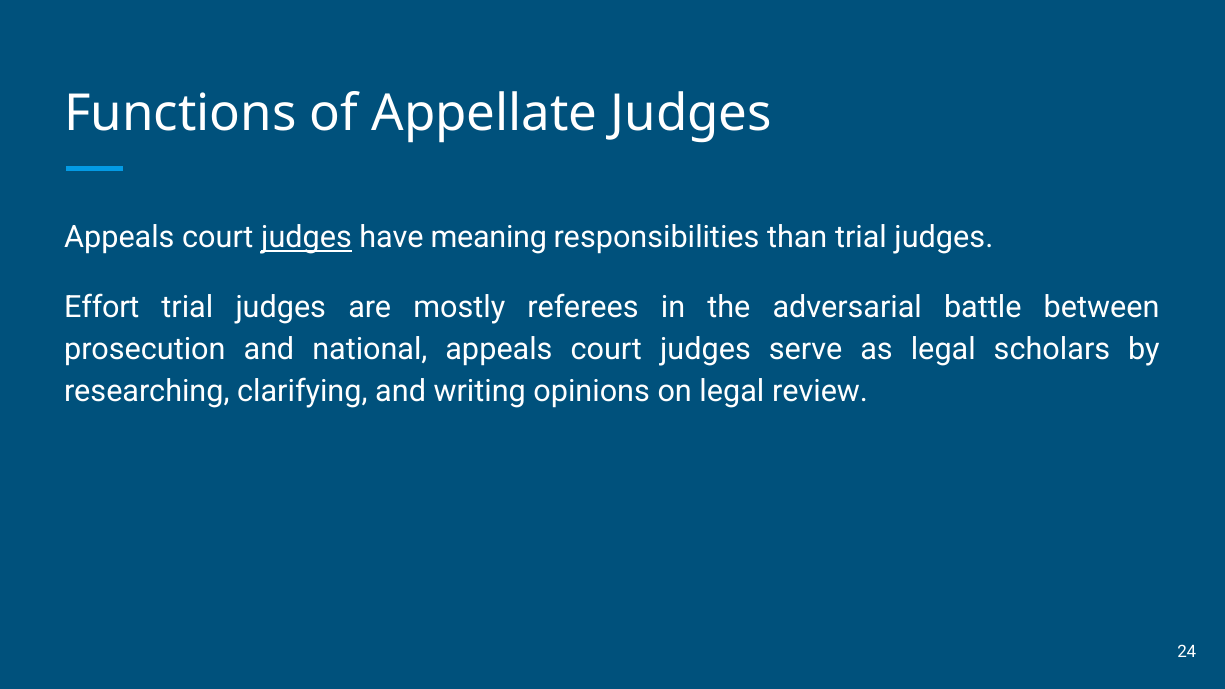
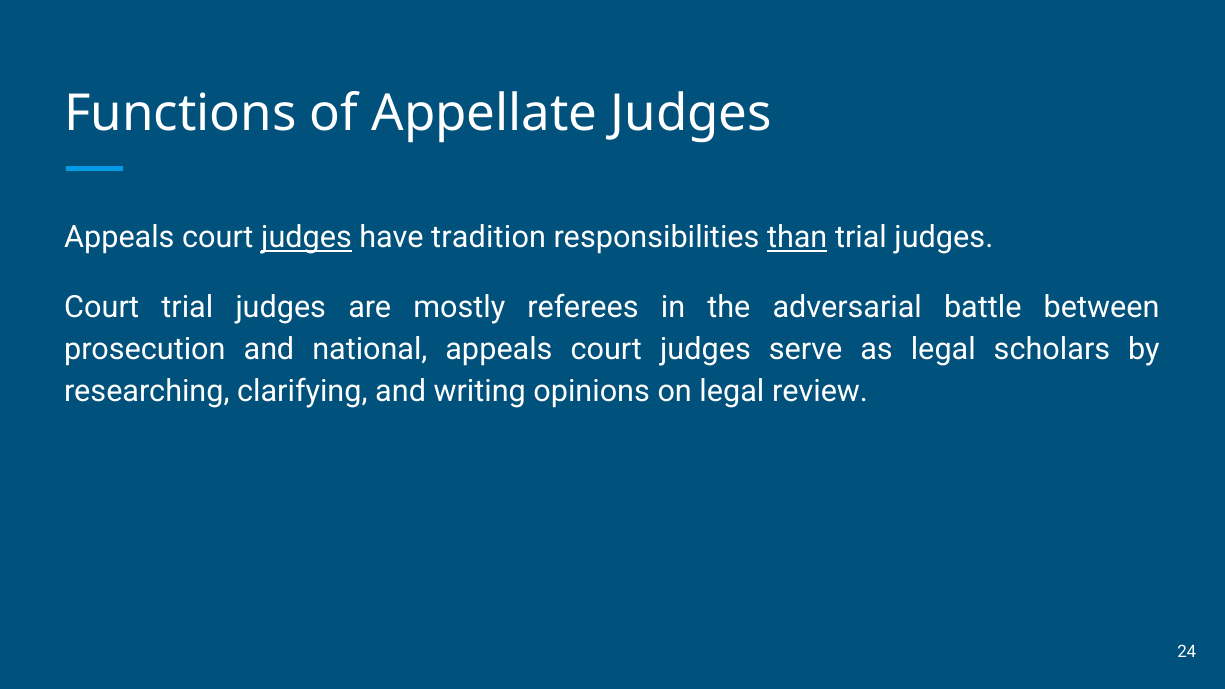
meaning: meaning -> tradition
than underline: none -> present
Effort at (102, 307): Effort -> Court
